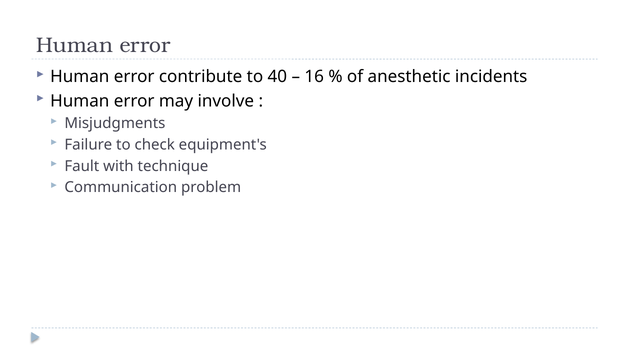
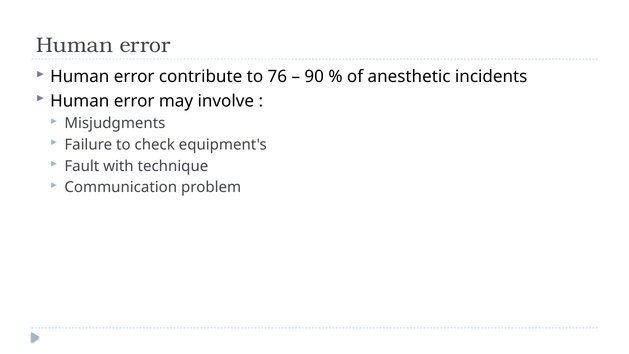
40: 40 -> 76
16: 16 -> 90
